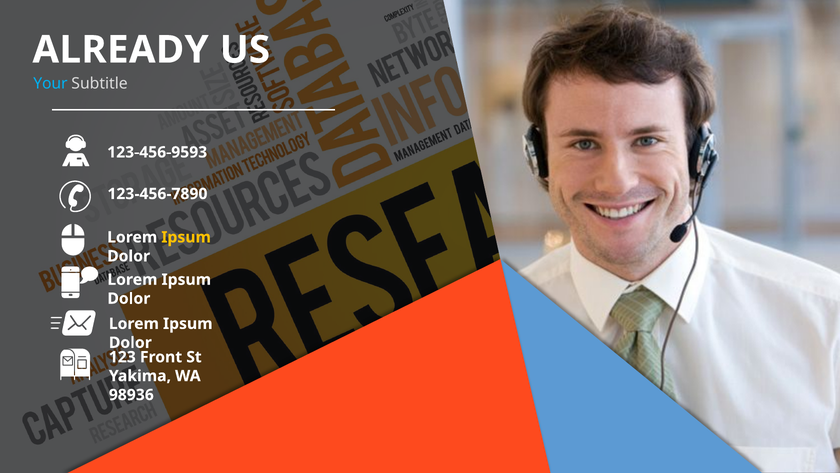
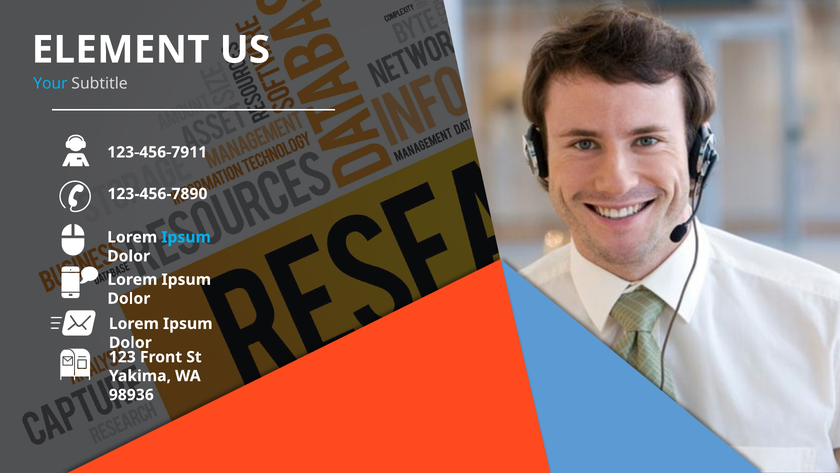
ALREADY: ALREADY -> ELEMENT
123-456-9593: 123-456-9593 -> 123-456-7911
Ipsum at (186, 237) colour: yellow -> light blue
